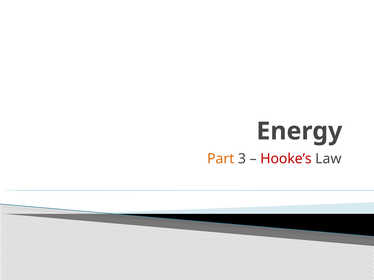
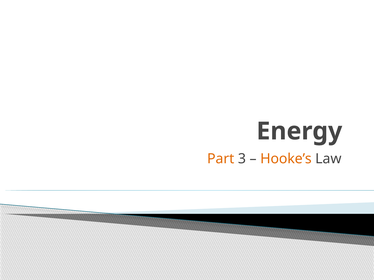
Hooke’s colour: red -> orange
